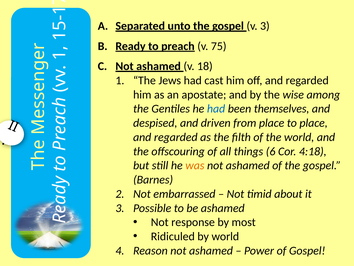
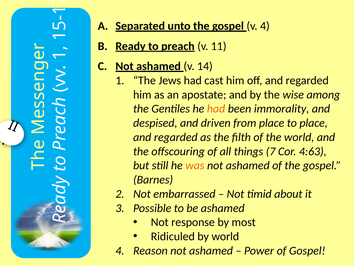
v 3: 3 -> 4
75: 75 -> 11
18: 18 -> 14
had at (216, 109) colour: blue -> orange
themselves: themselves -> immorality
things 6: 6 -> 7
4:18: 4:18 -> 4:63
